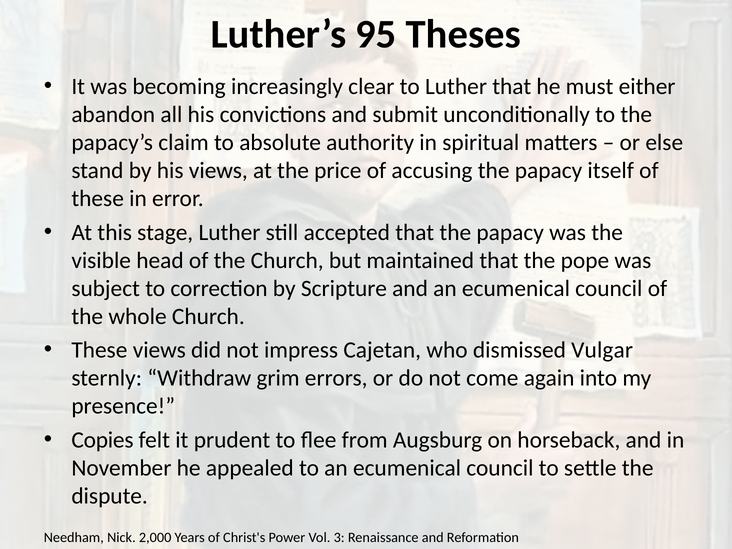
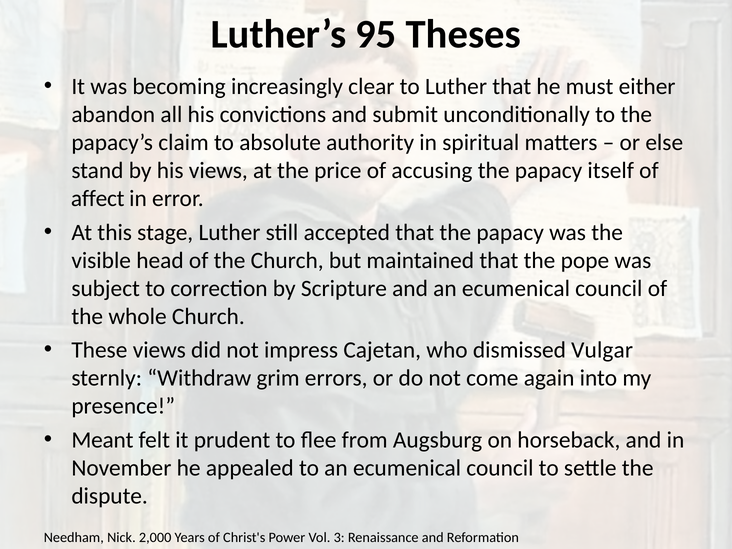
these at (98, 199): these -> affect
Copies: Copies -> Meant
